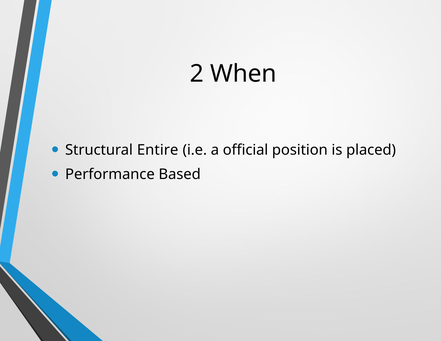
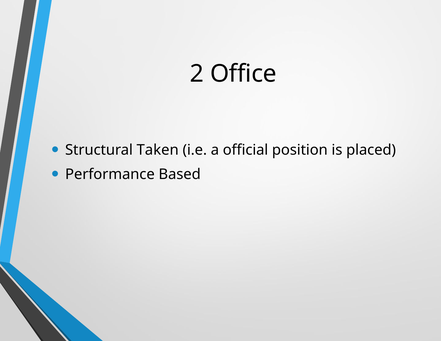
When: When -> Office
Entire: Entire -> Taken
